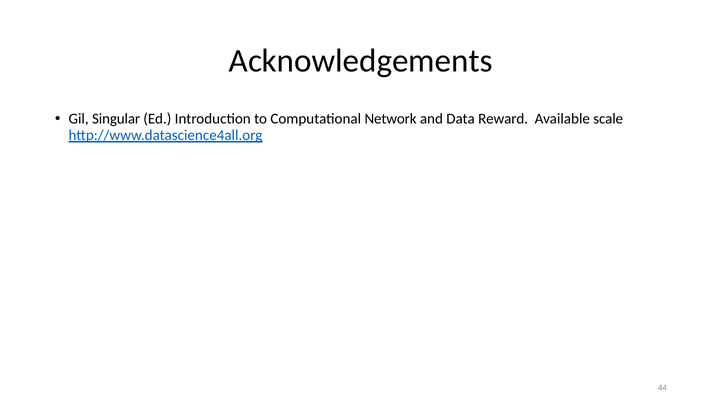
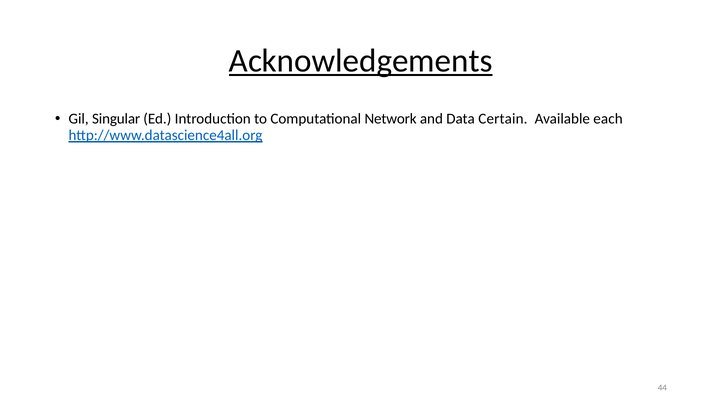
Acknowledgements underline: none -> present
Reward: Reward -> Certain
scale: scale -> each
